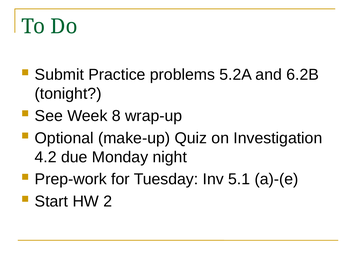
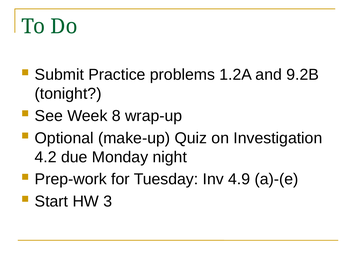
5.2A: 5.2A -> 1.2A
6.2B: 6.2B -> 9.2B
5.1: 5.1 -> 4.9
2: 2 -> 3
